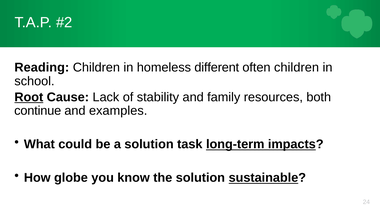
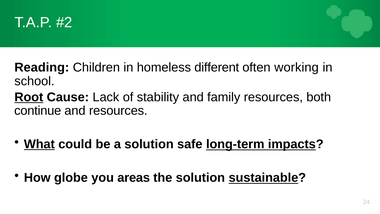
often children: children -> working
and examples: examples -> resources
What underline: none -> present
task: task -> safe
know: know -> areas
